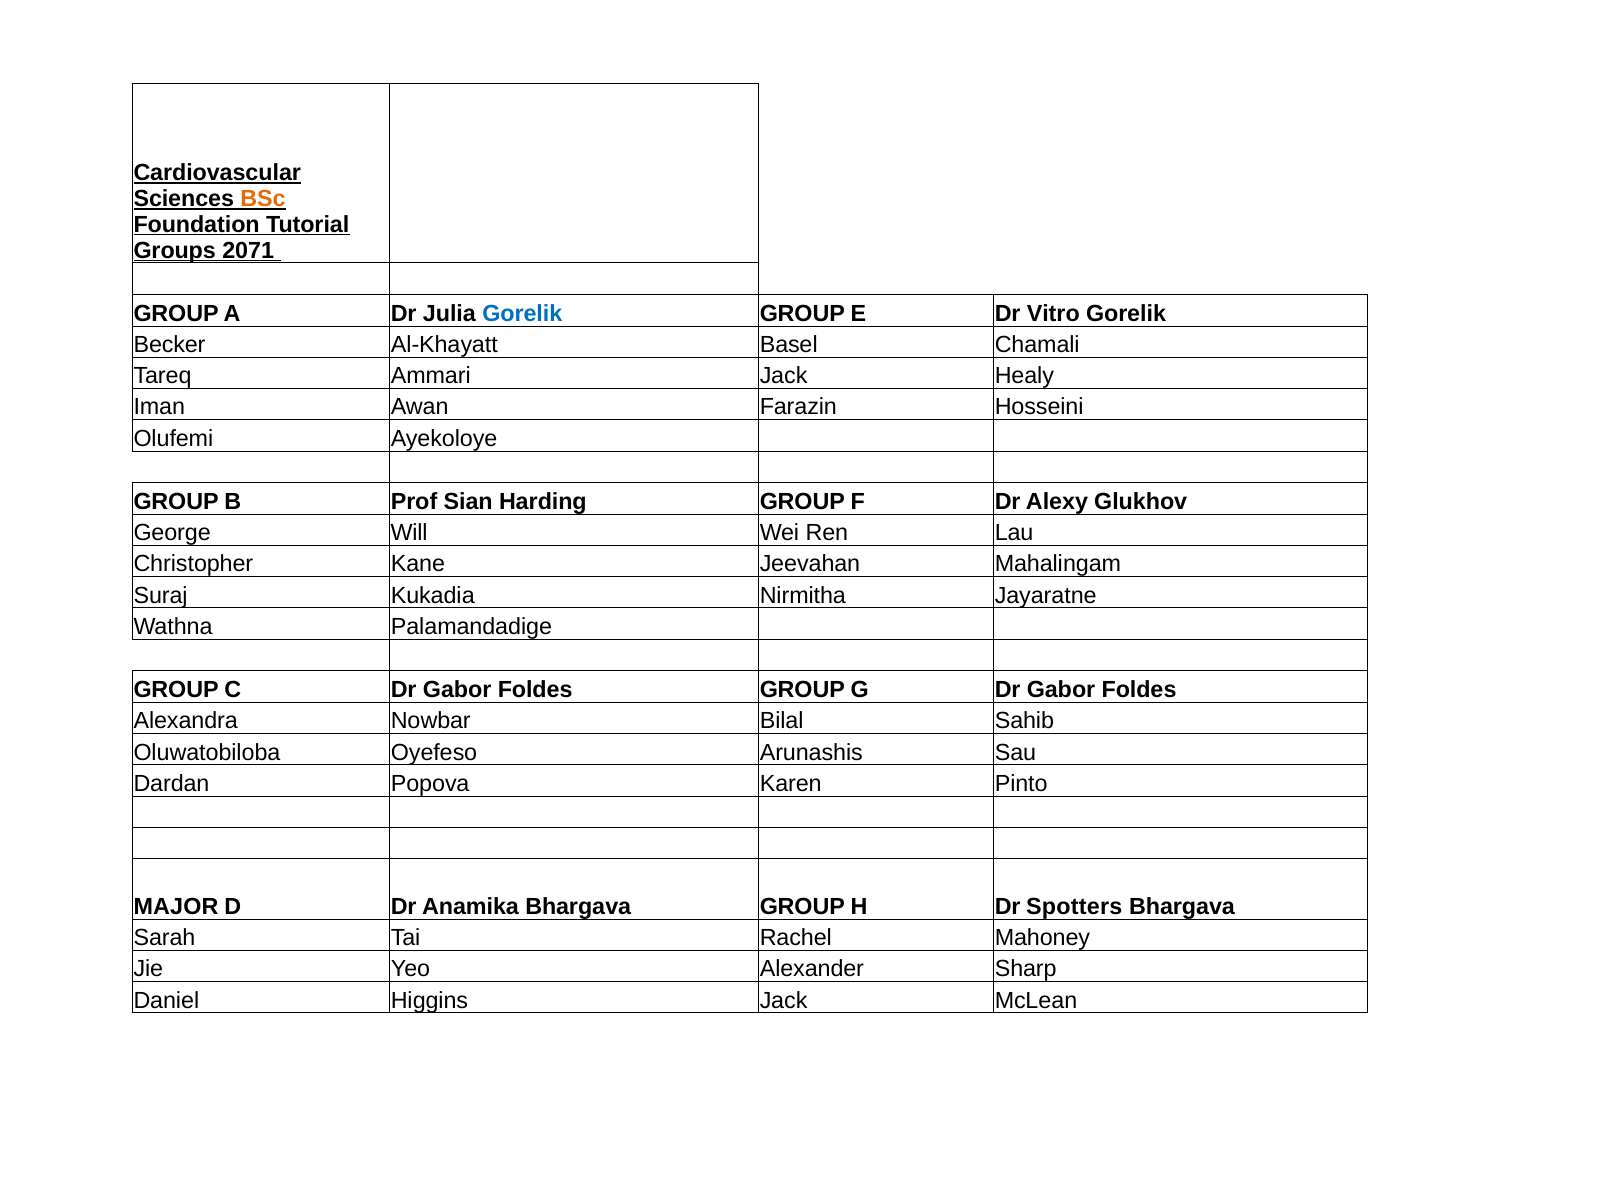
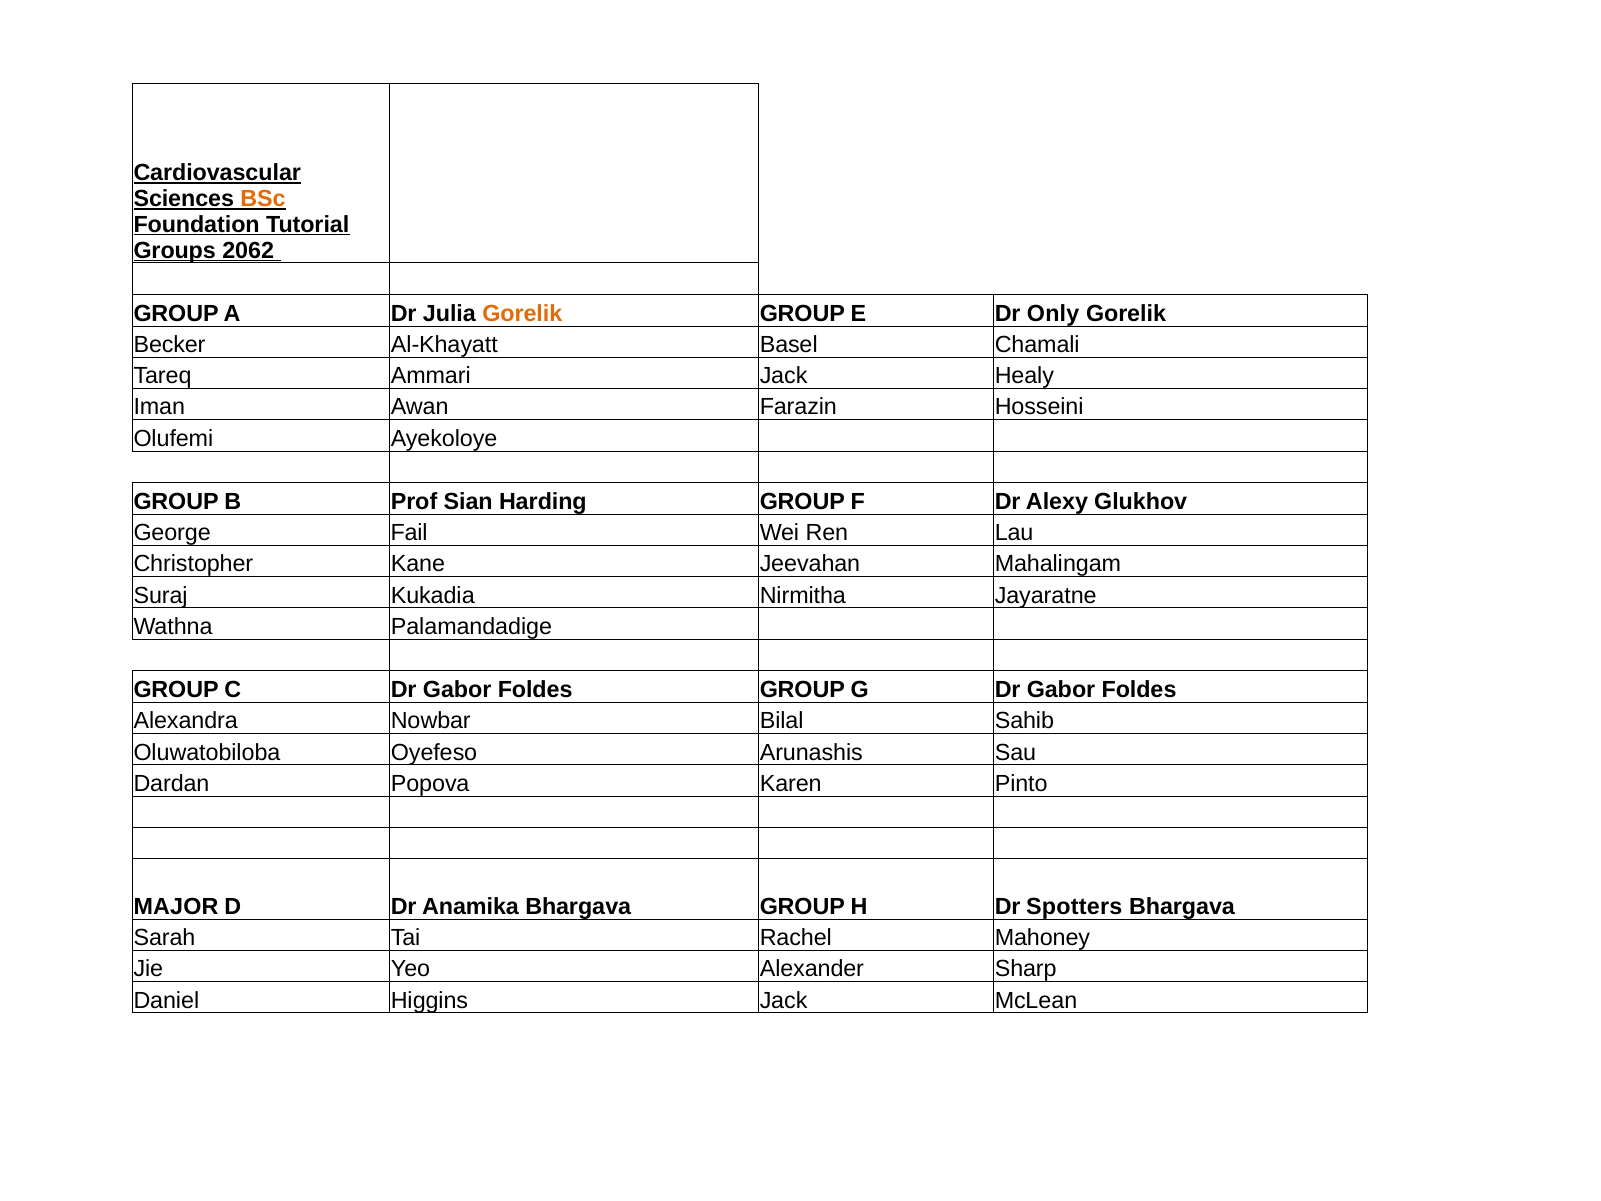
2071: 2071 -> 2062
Gorelik at (522, 314) colour: blue -> orange
Vitro: Vitro -> Only
Will: Will -> Fail
